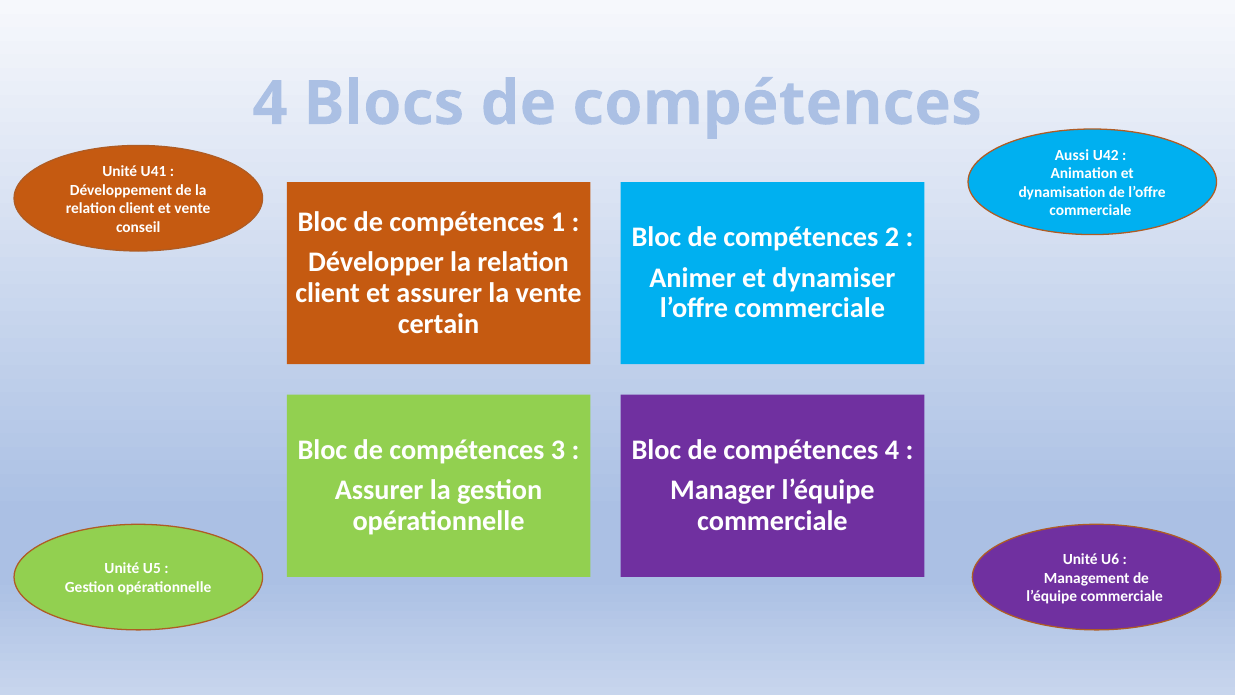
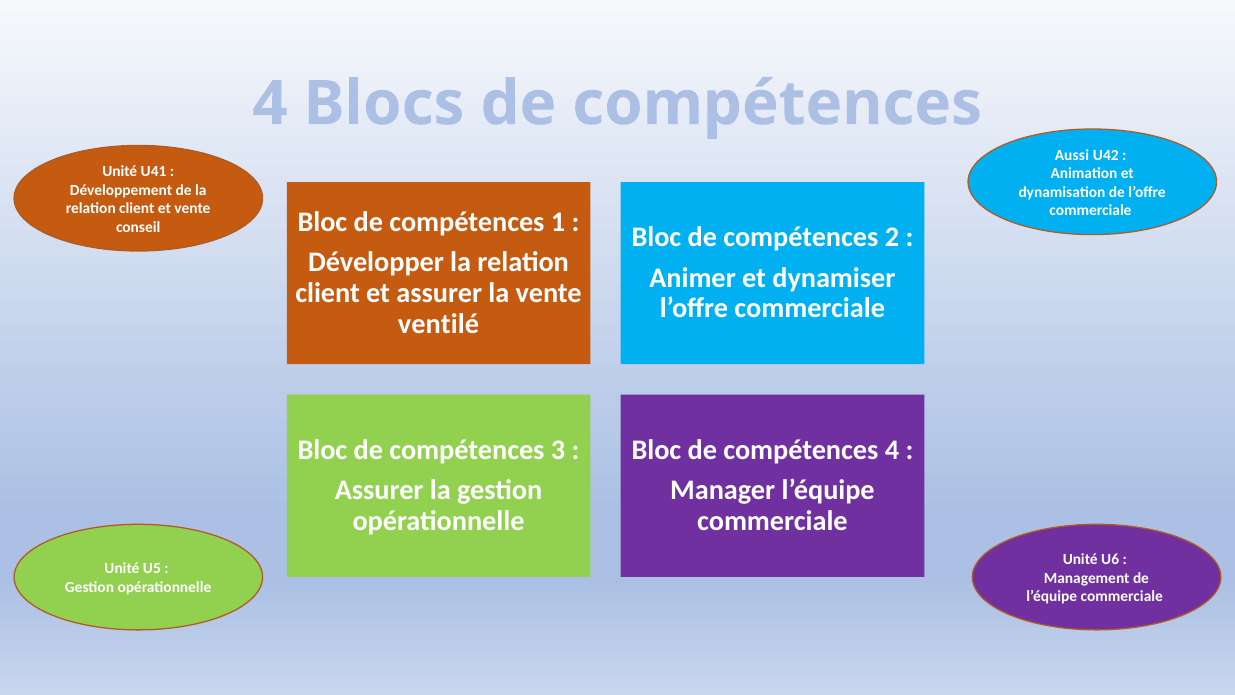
certain: certain -> ventilé
